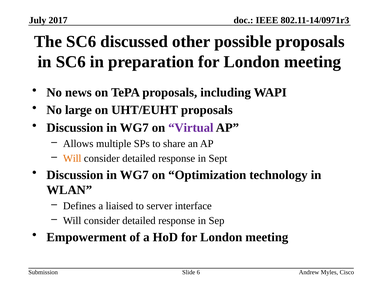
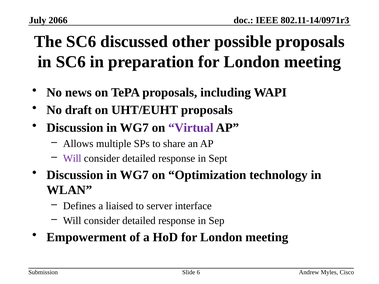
2017: 2017 -> 2066
large: large -> draft
Will at (72, 158) colour: orange -> purple
